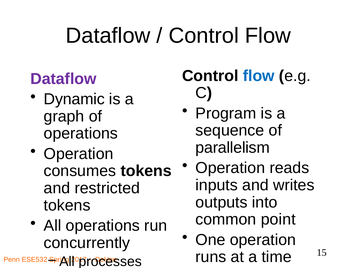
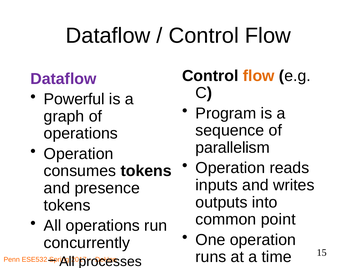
flow at (259, 76) colour: blue -> orange
Dynamic: Dynamic -> Powerful
restricted: restricted -> presence
